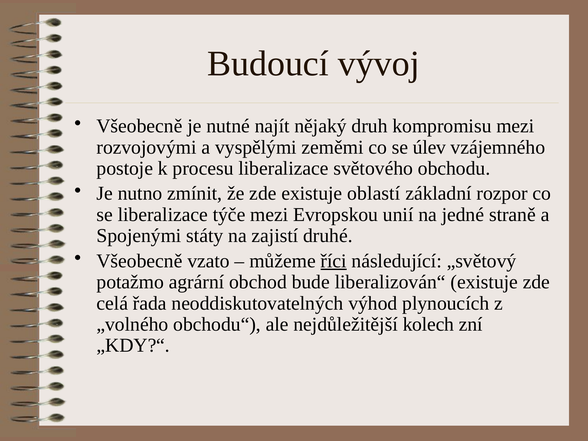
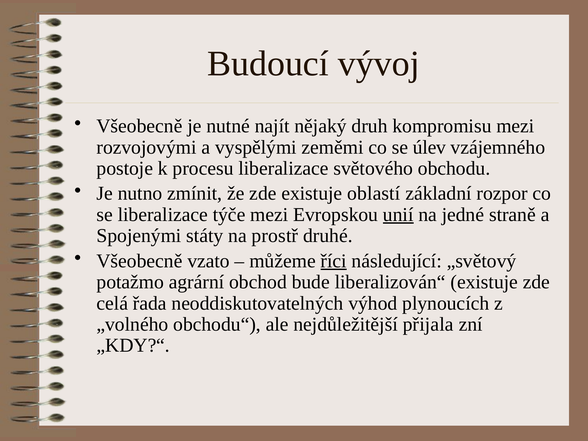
unií underline: none -> present
zajistí: zajistí -> prostř
kolech: kolech -> přijala
